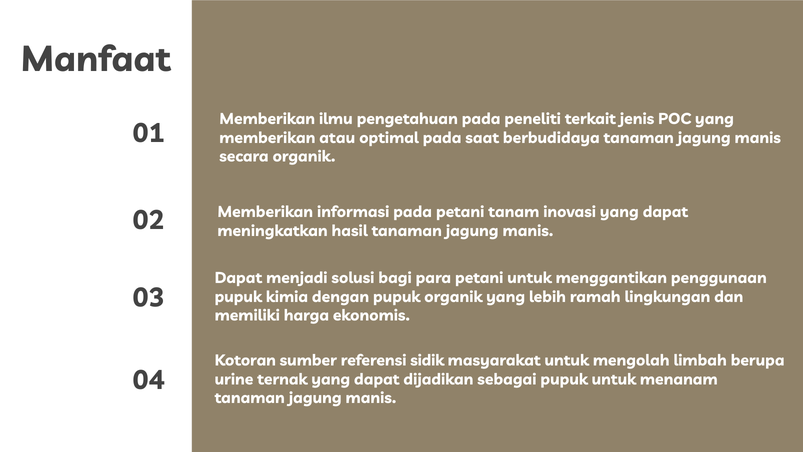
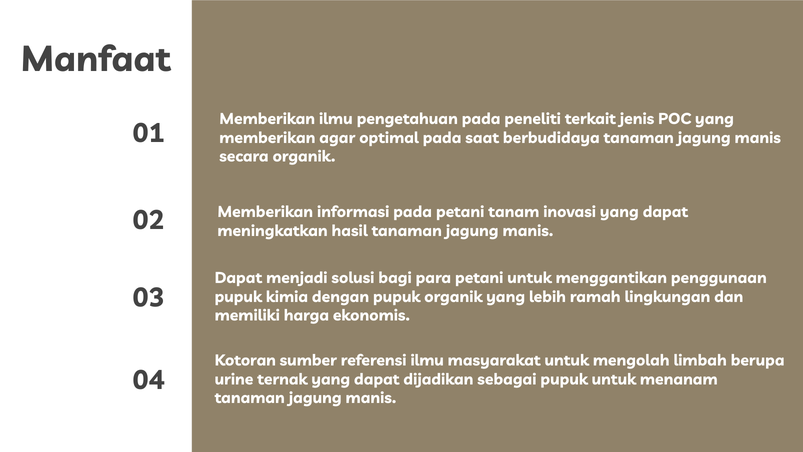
atau: atau -> agar
referensi sidik: sidik -> ilmu
